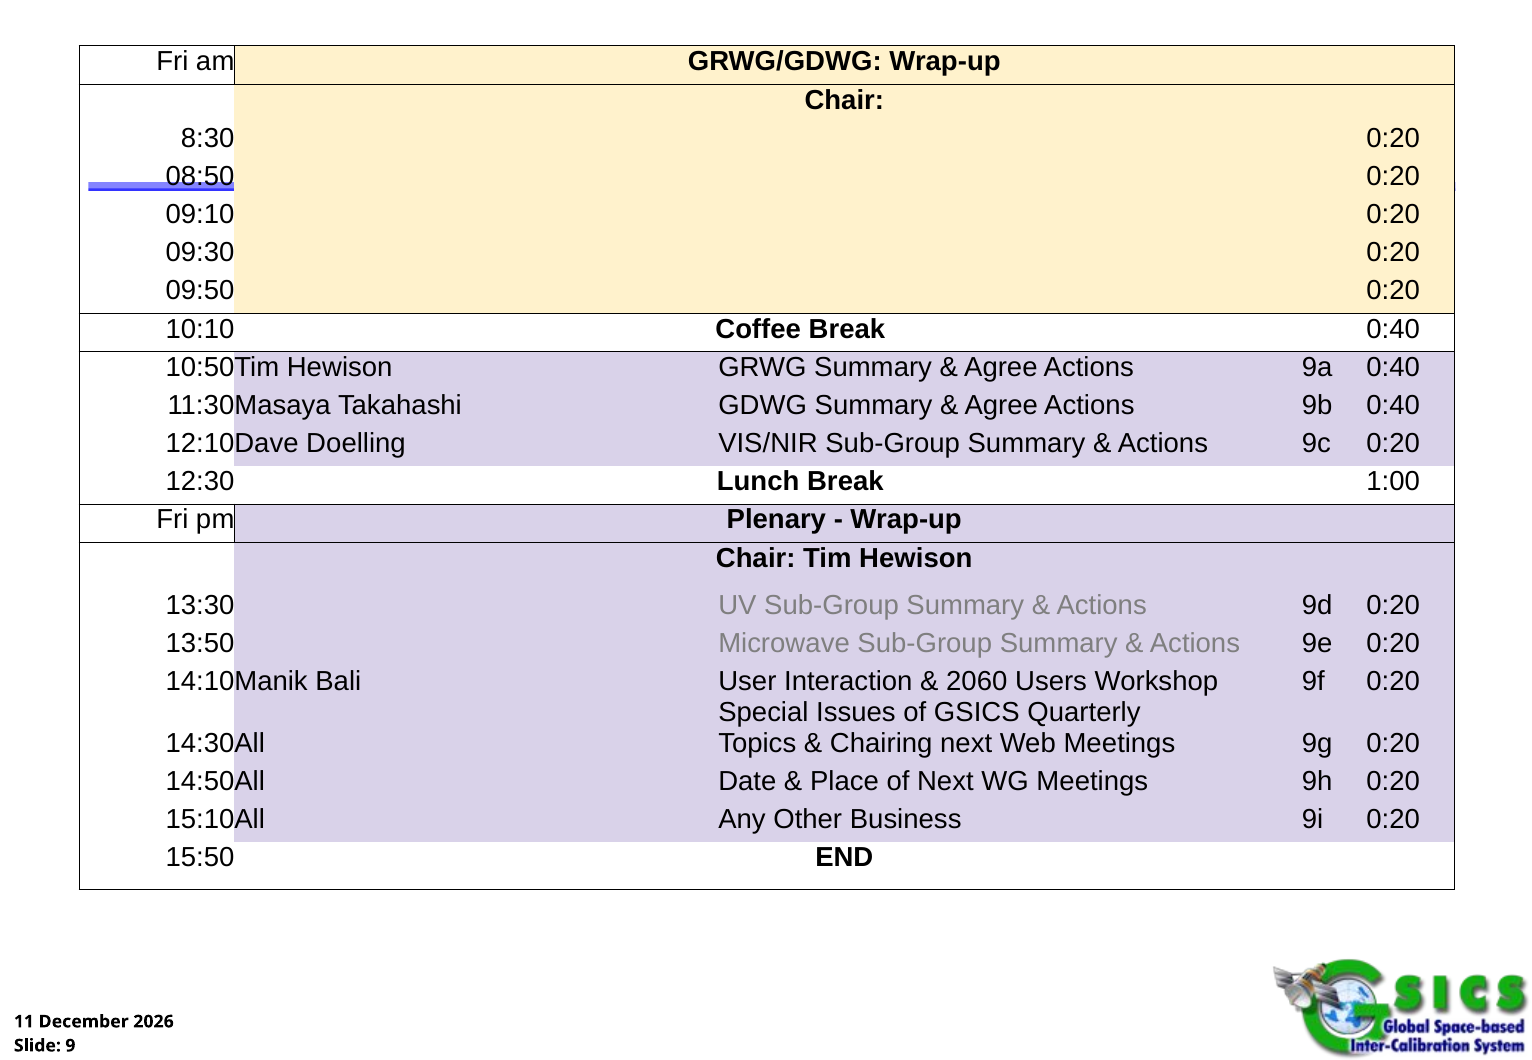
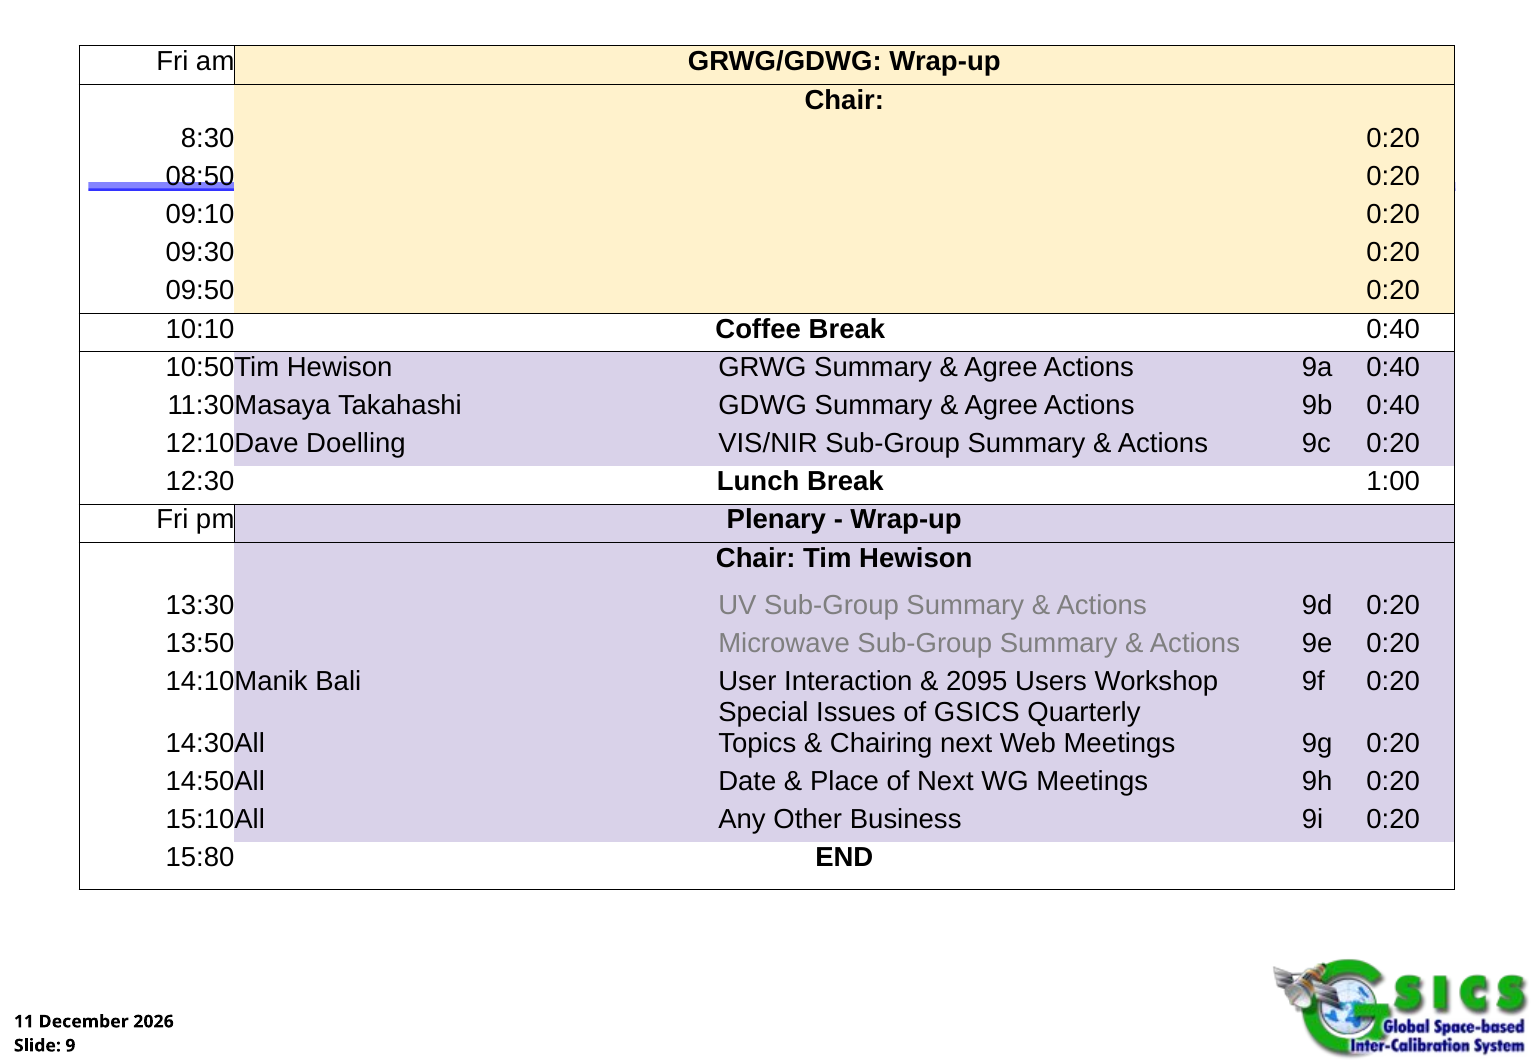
2060: 2060 -> 2095
15:50: 15:50 -> 15:80
